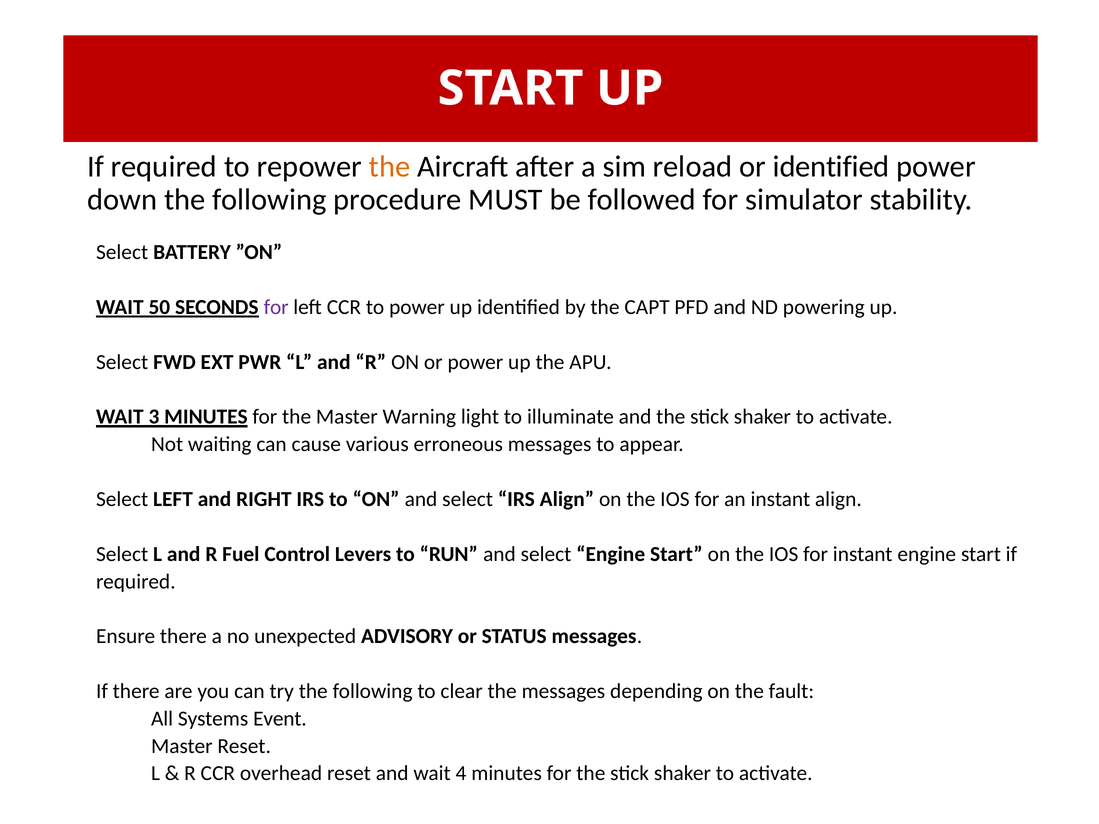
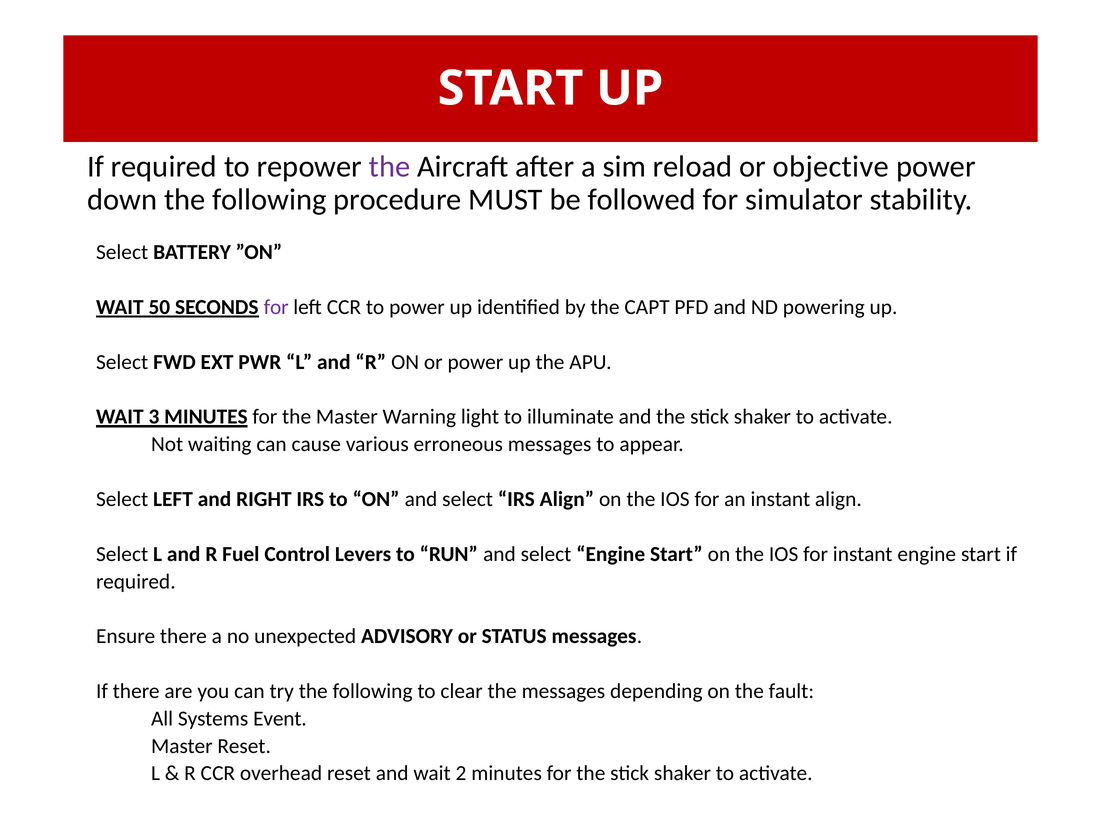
the at (390, 166) colour: orange -> purple
or identified: identified -> objective
4: 4 -> 2
